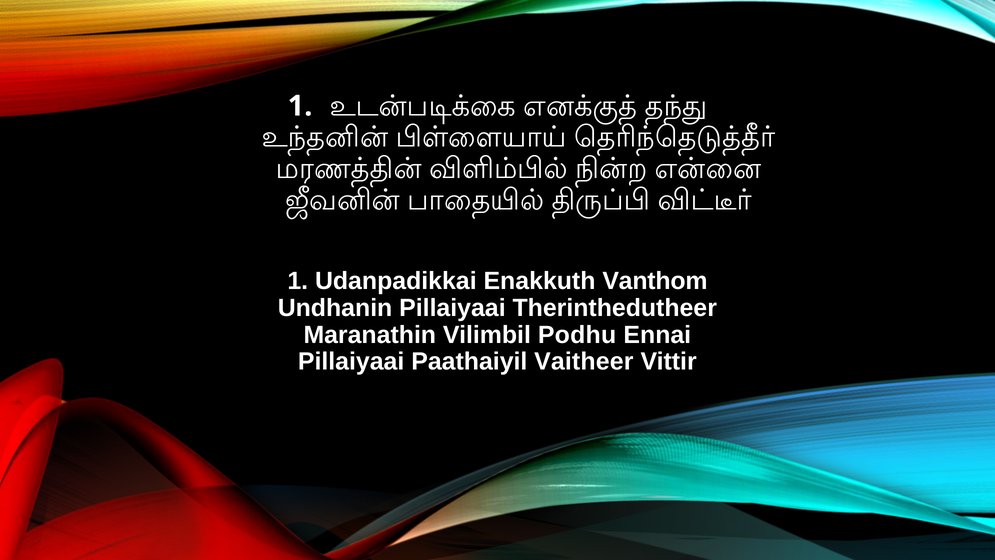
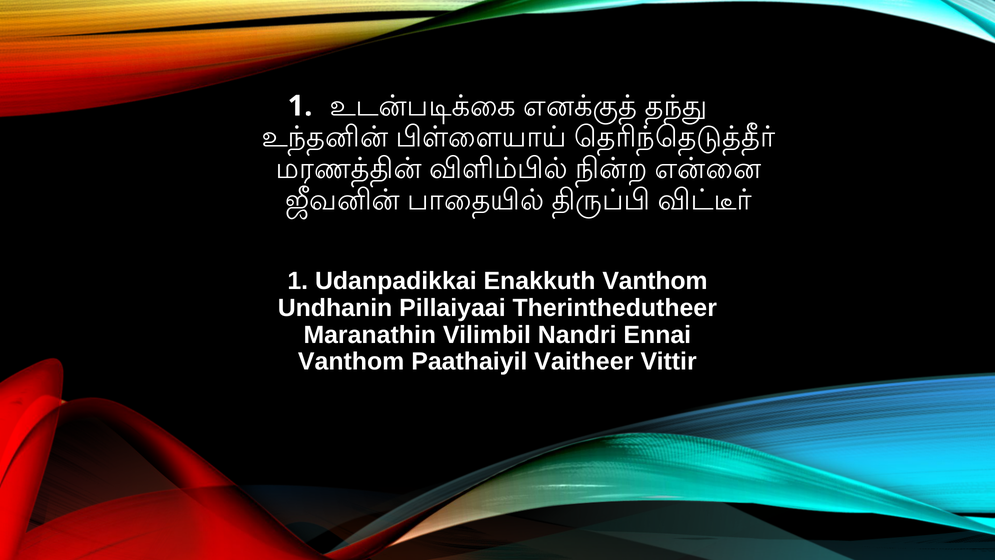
Podhu: Podhu -> Nandri
Pillaiyaai at (351, 362): Pillaiyaai -> Vanthom
